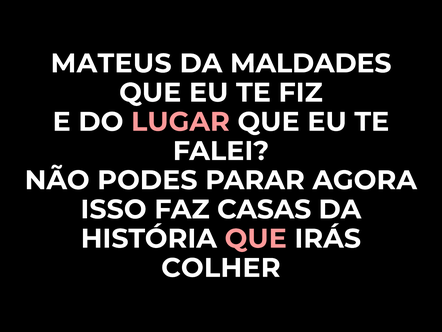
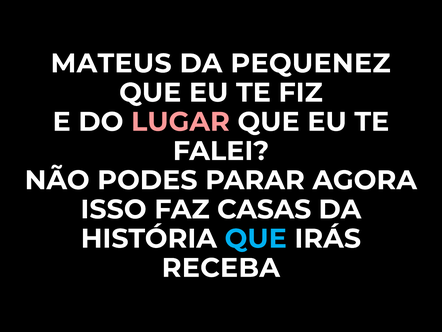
MALDADES: MALDADES -> PEQUENEZ
QUE at (256, 238) colour: pink -> light blue
COLHER: COLHER -> RECEBA
